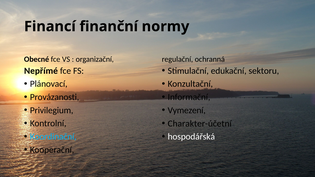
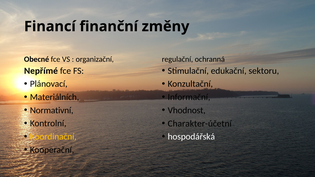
normy: normy -> změny
Provázanosti: Provázanosti -> Materiálních
Privilegium: Privilegium -> Normativní
Vymezení: Vymezení -> Vhodnost
Koordinační colour: light blue -> yellow
